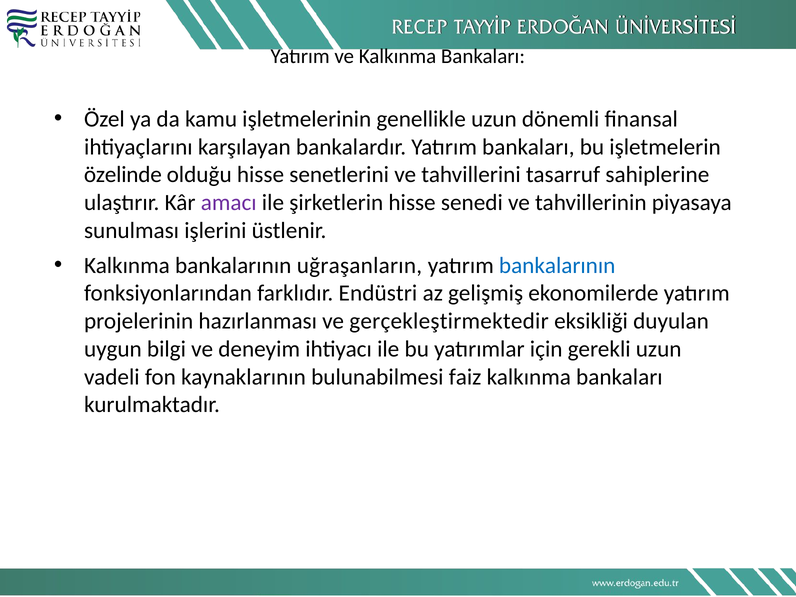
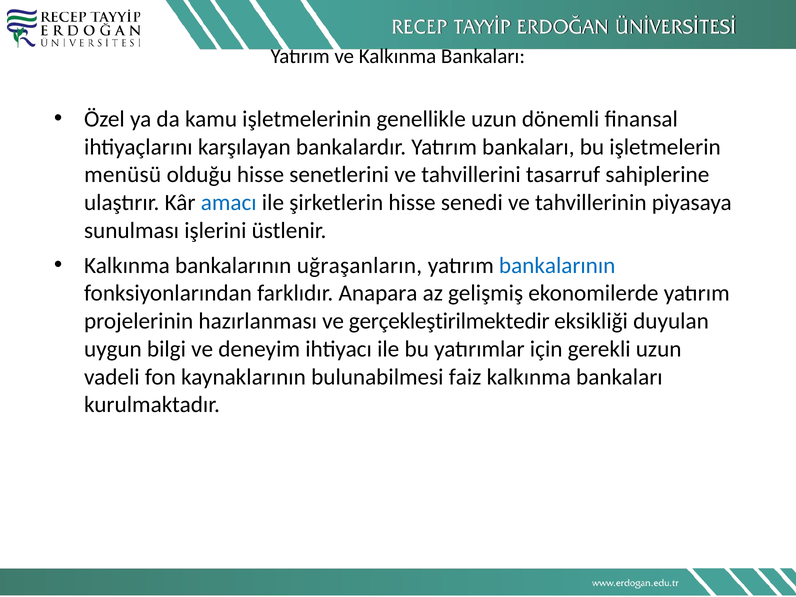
özelinde: özelinde -> menüsü
amacı colour: purple -> blue
Endüstri: Endüstri -> Anapara
gerçekleştirmektedir: gerçekleştirmektedir -> gerçekleştirilmektedir
